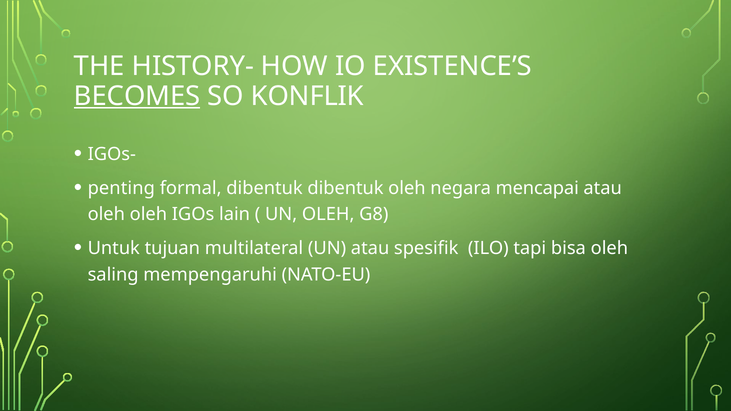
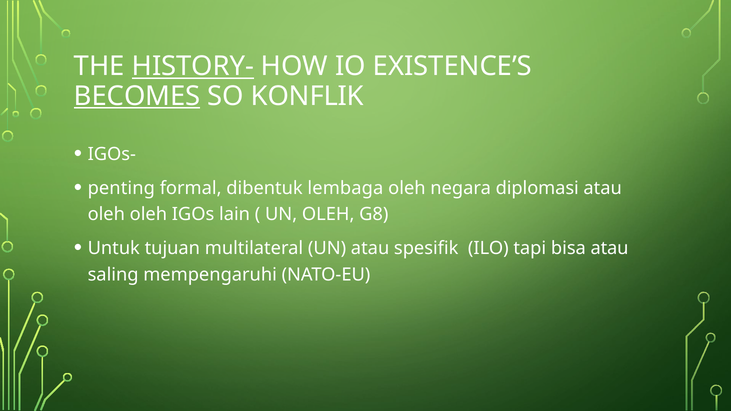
HISTORY- underline: none -> present
dibentuk dibentuk: dibentuk -> lembaga
mencapai: mencapai -> diplomasi
bisa oleh: oleh -> atau
